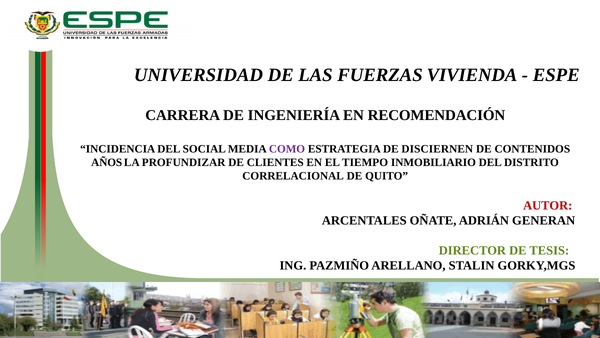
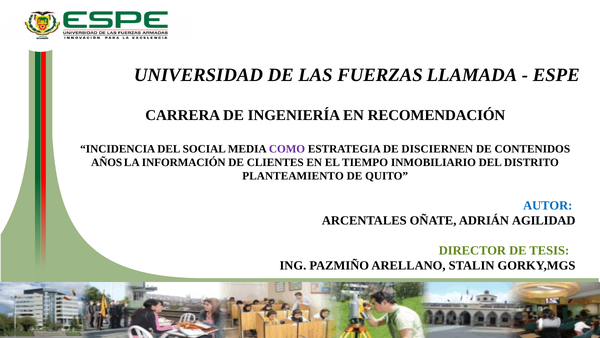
VIVIENDA: VIVIENDA -> LLAMADA
PROFUNDIZAR: PROFUNDIZAR -> INFORMACIÓN
CORRELACIONAL: CORRELACIONAL -> PLANTEAMIENTO
AUTOR colour: red -> blue
GENERAN: GENERAN -> AGILIDAD
